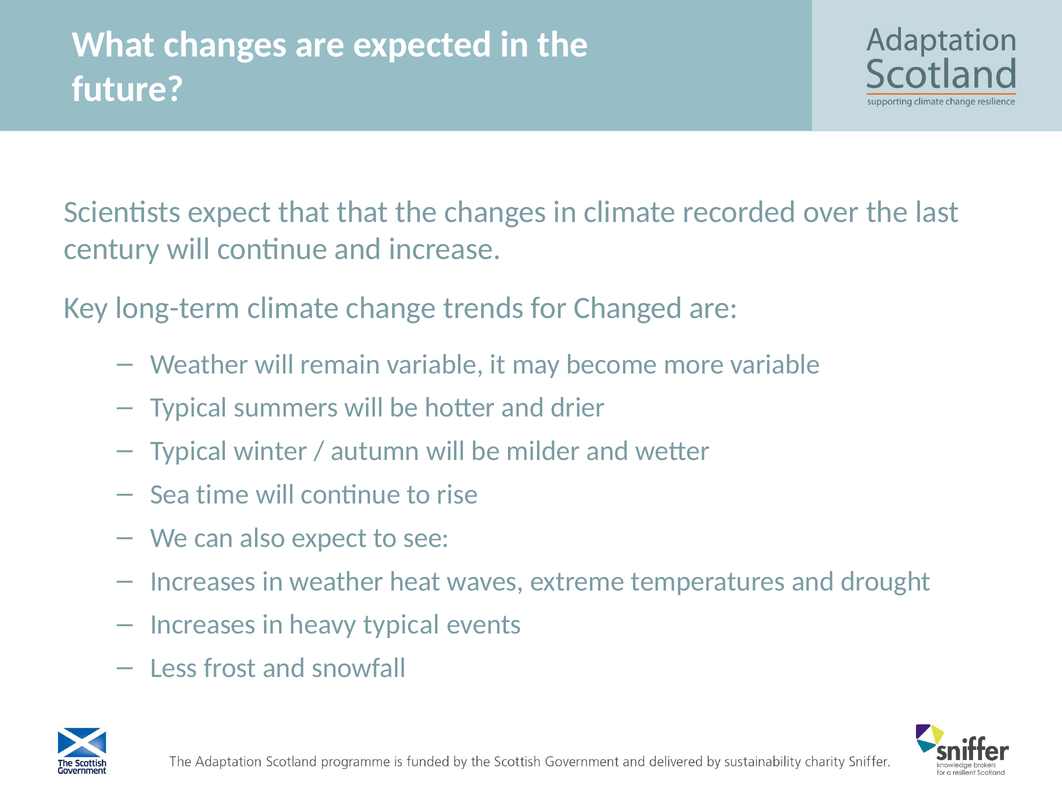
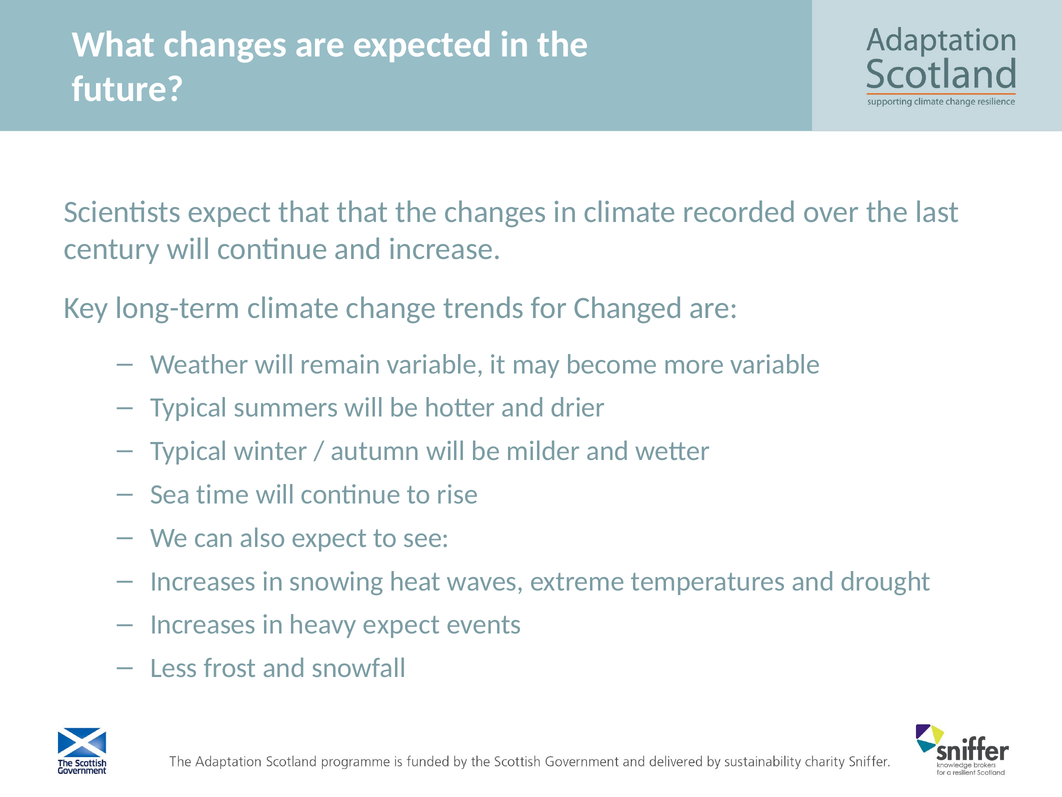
in weather: weather -> snowing
heavy typical: typical -> expect
